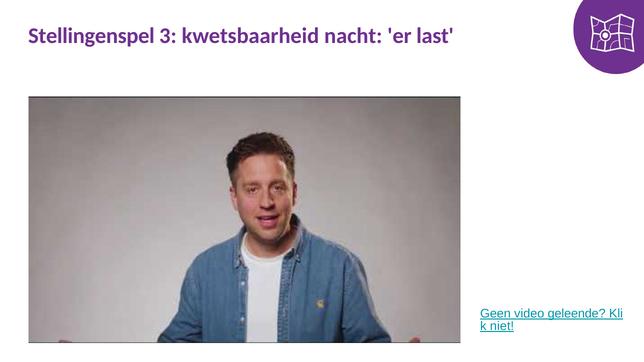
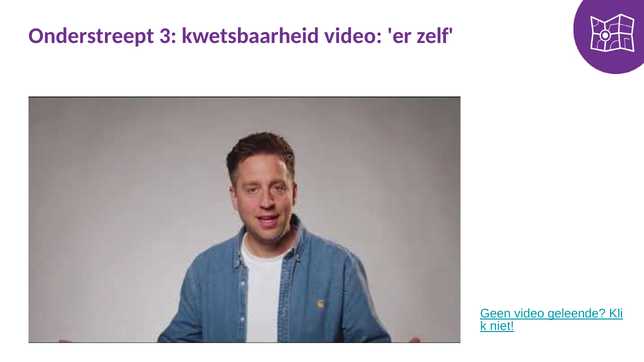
Stellingenspel: Stellingenspel -> Onderstreept
kwetsbaarheid nacht: nacht -> video
last: last -> zelf
